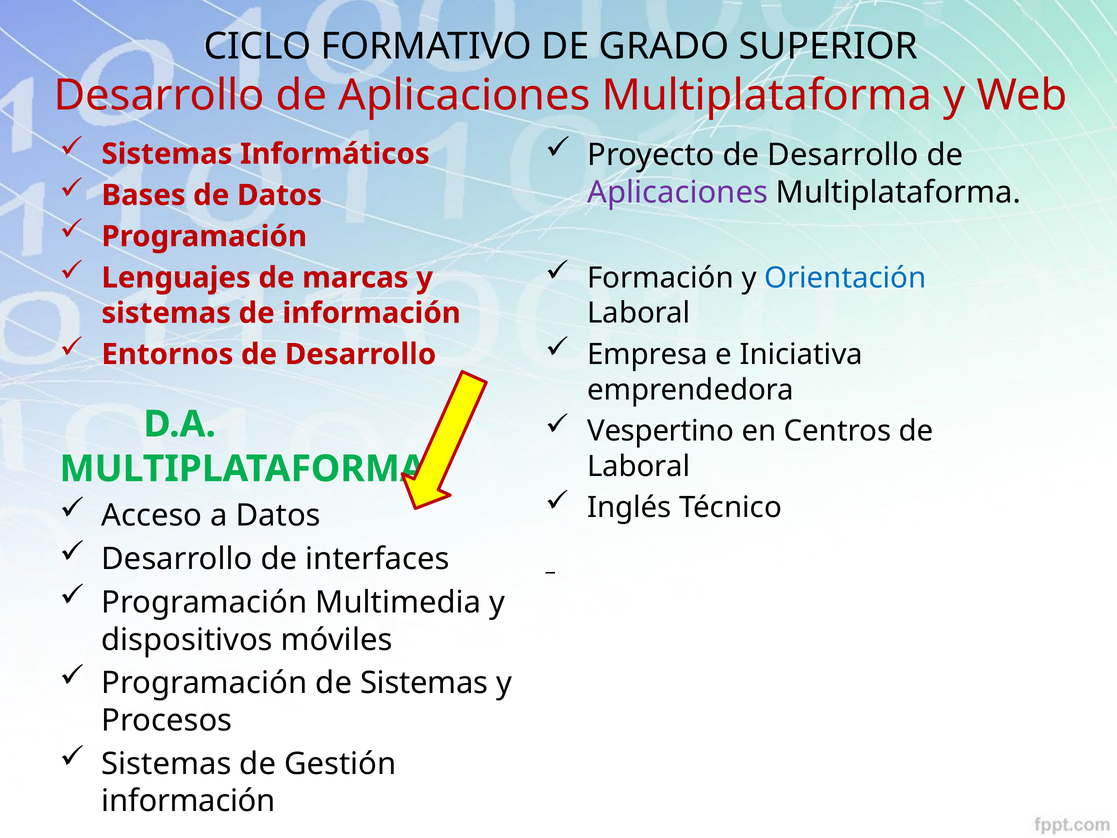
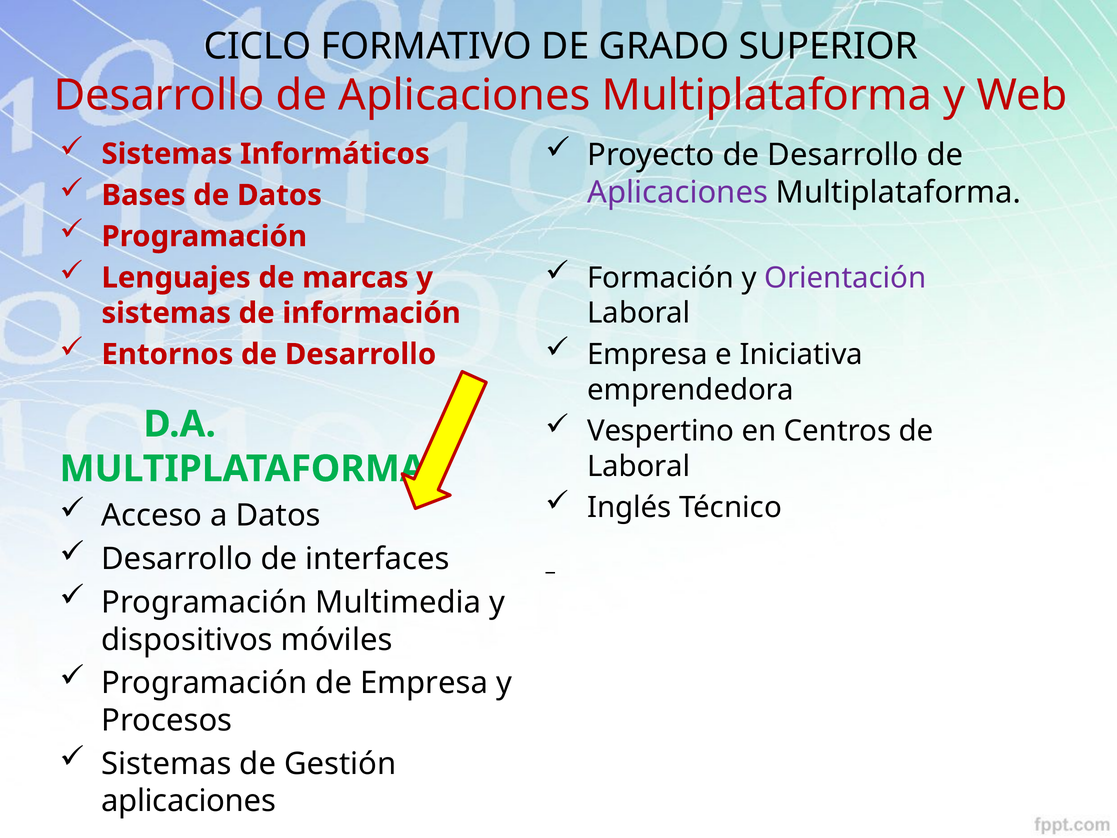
Orientación colour: blue -> purple
de Sistemas: Sistemas -> Empresa
información at (189, 801): información -> aplicaciones
